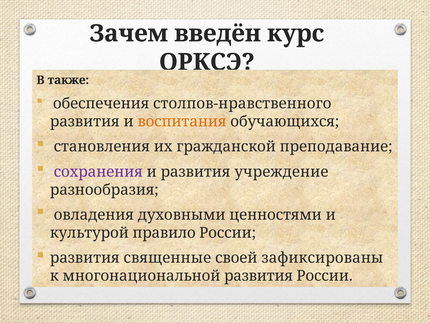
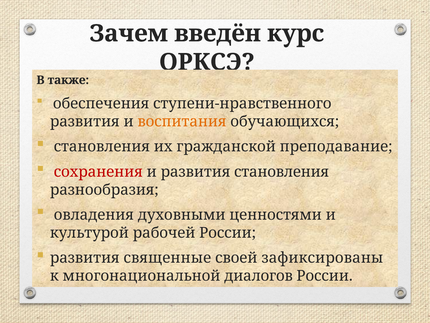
столпов-нравственного: столпов-нравственного -> ступени-нравственного
сохранения colour: purple -> red
развития учреждение: учреждение -> становления
правило: правило -> рабочей
многонациональной развития: развития -> диалогов
